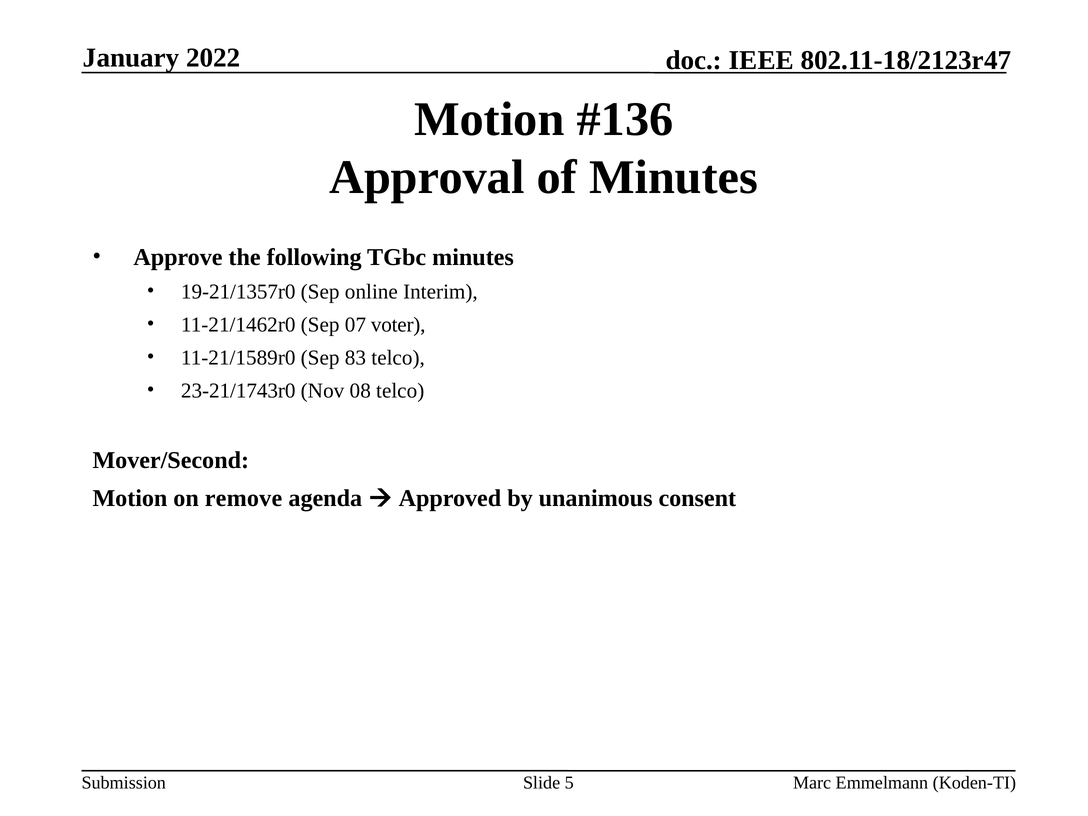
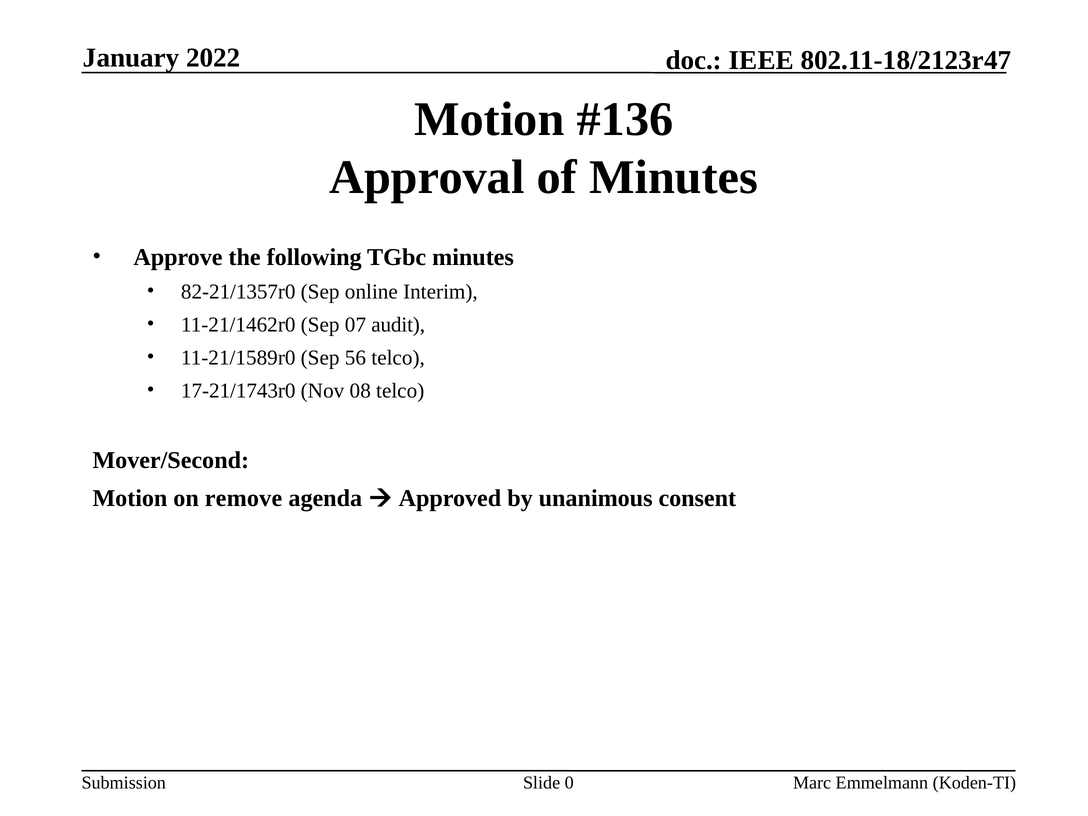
19-21/1357r0: 19-21/1357r0 -> 82-21/1357r0
voter: voter -> audit
83: 83 -> 56
23-21/1743r0: 23-21/1743r0 -> 17-21/1743r0
5: 5 -> 0
